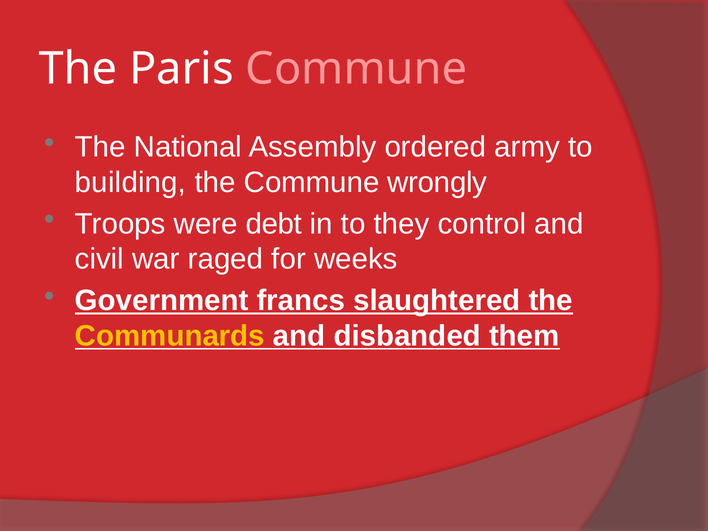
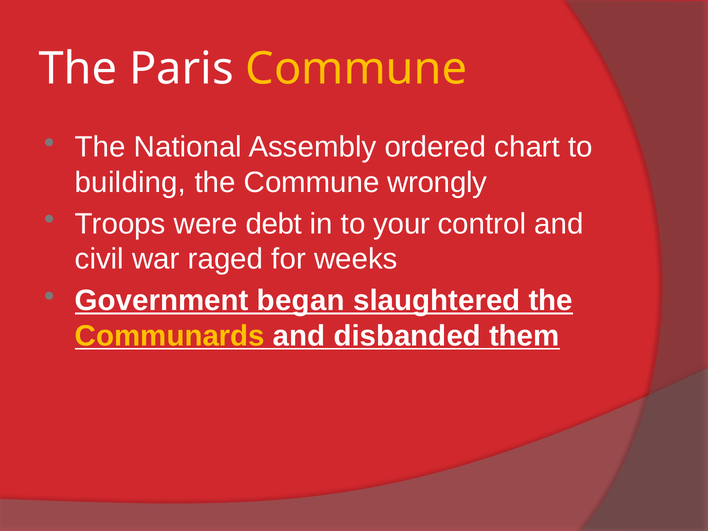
Commune at (356, 69) colour: pink -> yellow
army: army -> chart
they: they -> your
francs: francs -> began
